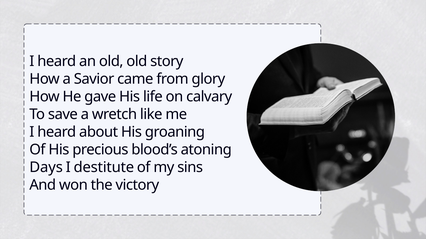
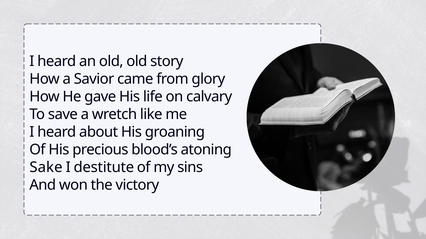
Days: Days -> Sake
